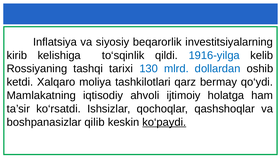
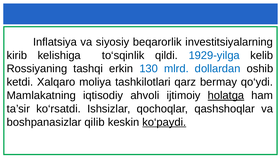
1916-yilga: 1916-yilga -> 1929-yilga
tarixi: tarixi -> erkin
holatga underline: none -> present
